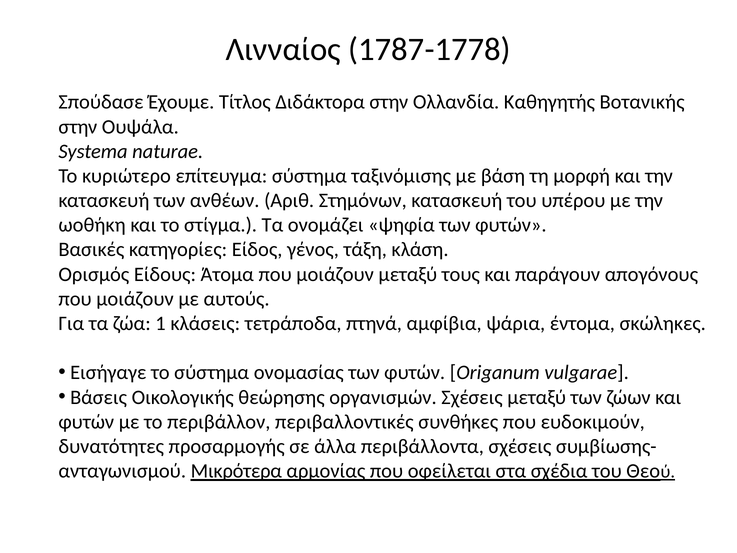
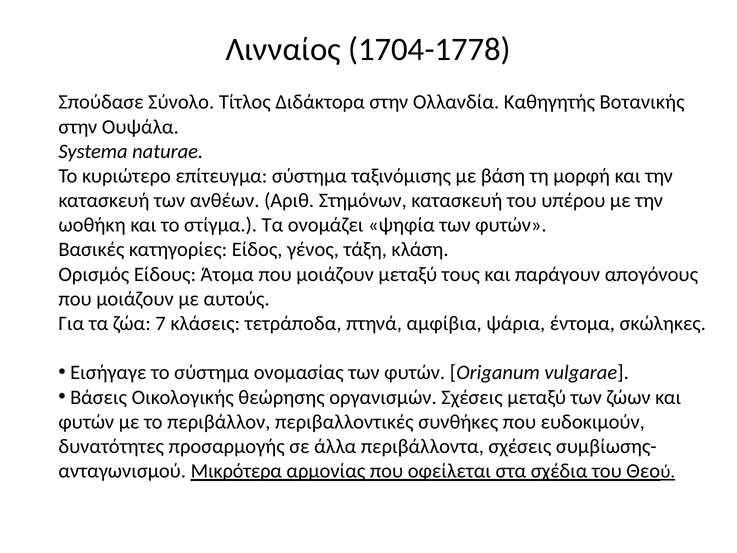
1787-1778: 1787-1778 -> 1704-1778
Έχουμε: Έχουμε -> Σύνολο
1: 1 -> 7
